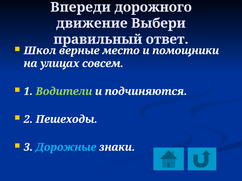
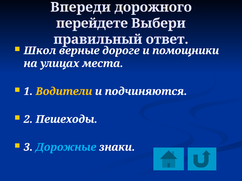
движение: движение -> перейдете
место: место -> дороге
совсем: совсем -> места
Водители colour: light green -> yellow
